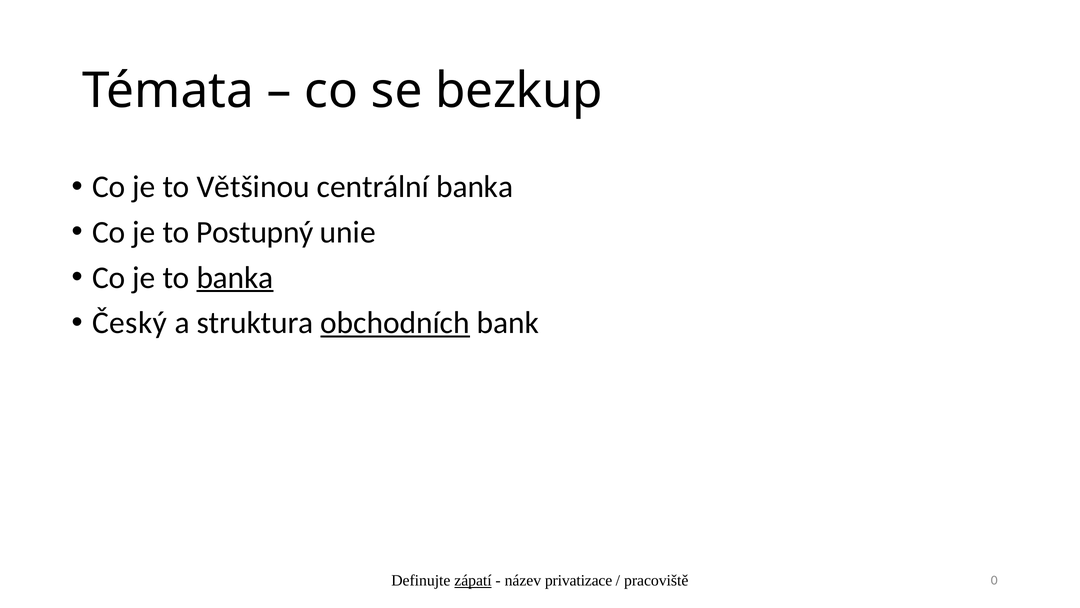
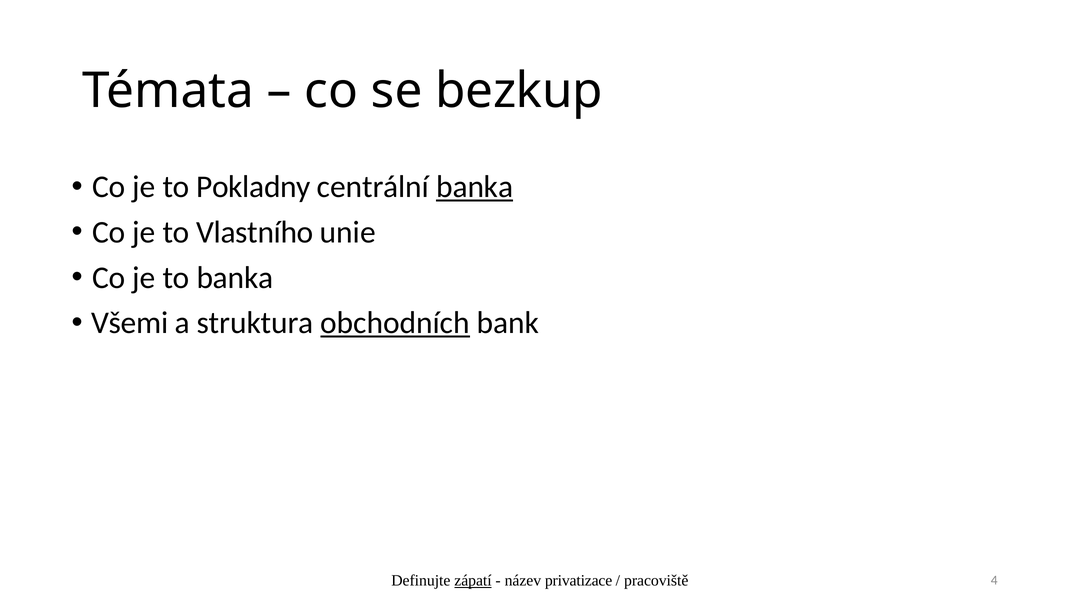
Většinou: Většinou -> Pokladny
banka at (475, 187) underline: none -> present
Postupný: Postupný -> Vlastního
banka at (235, 277) underline: present -> none
Český: Český -> Všemi
0: 0 -> 4
